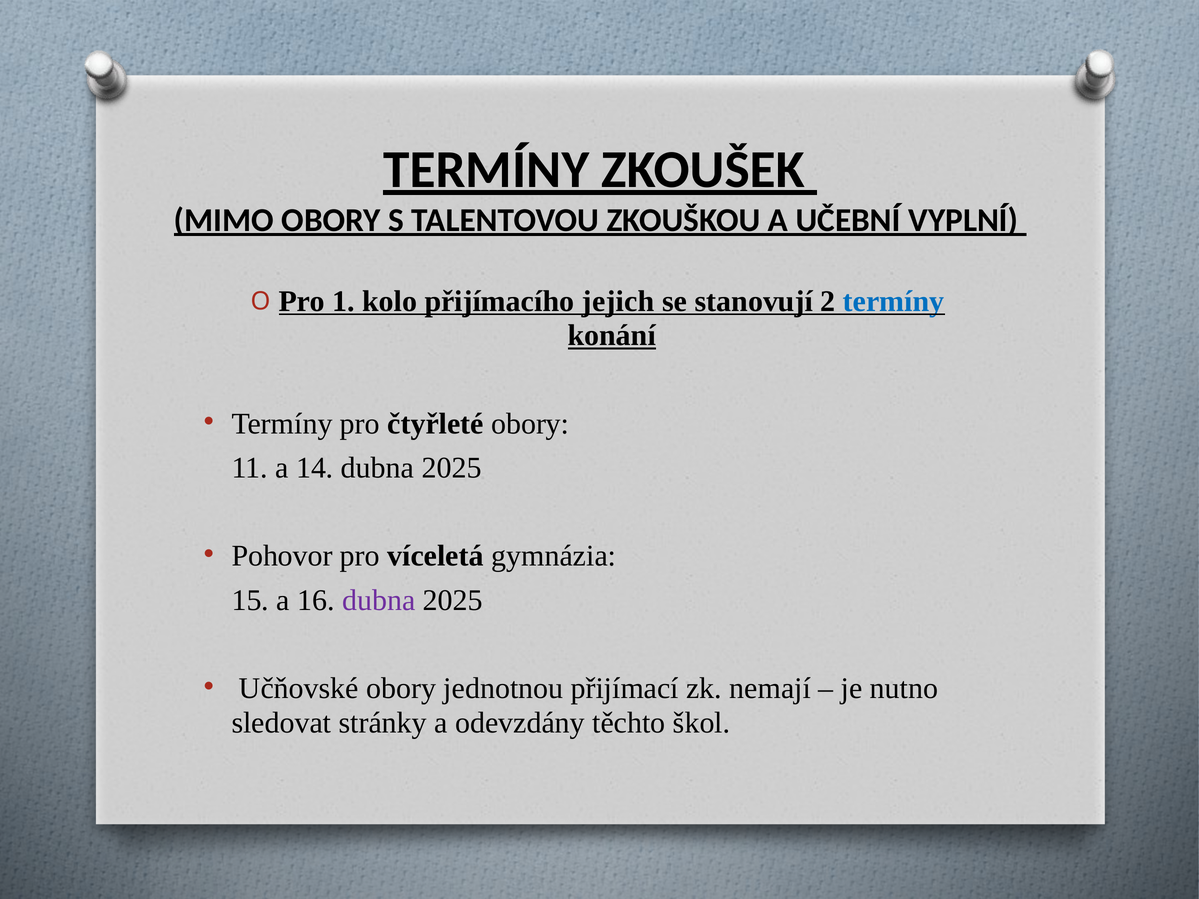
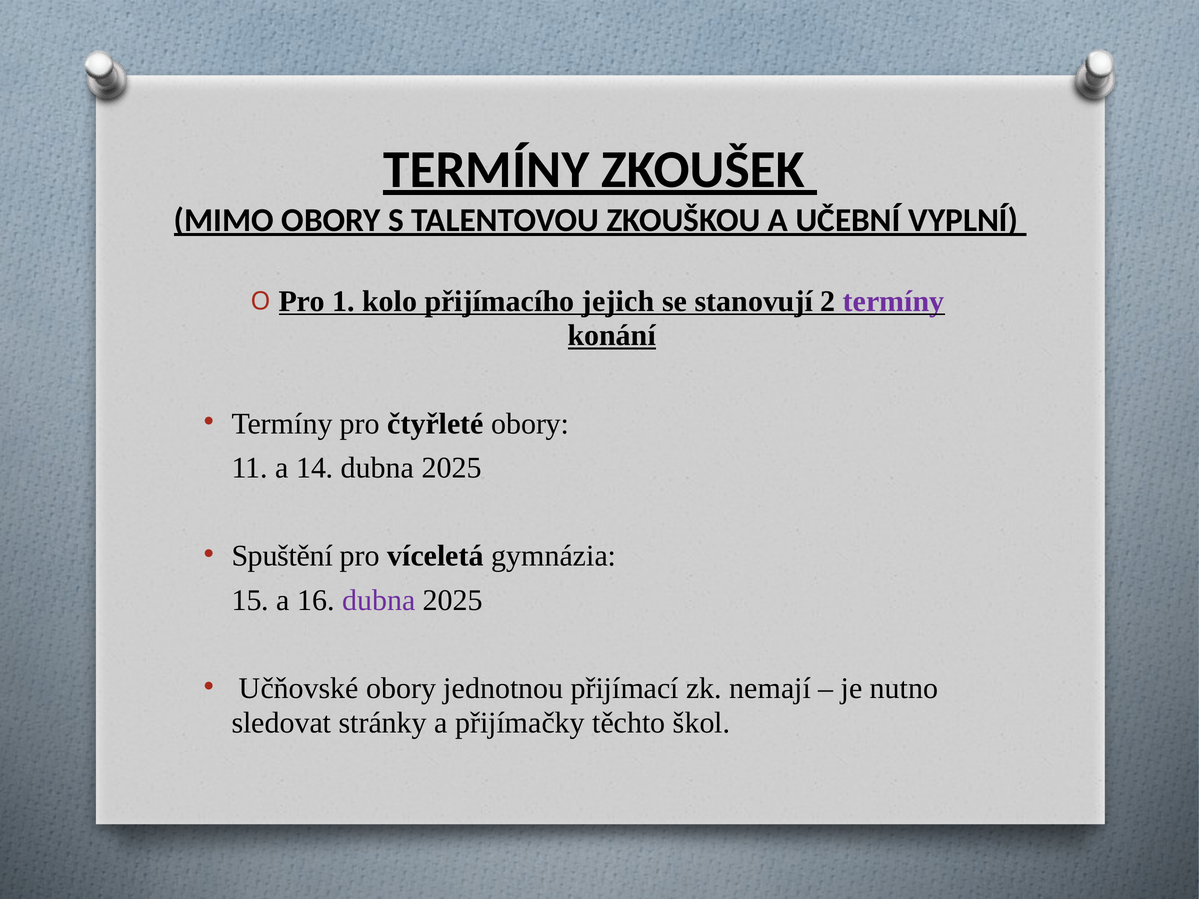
termíny at (894, 301) colour: blue -> purple
Pohovor: Pohovor -> Spuštění
odevzdány: odevzdány -> přijímačky
